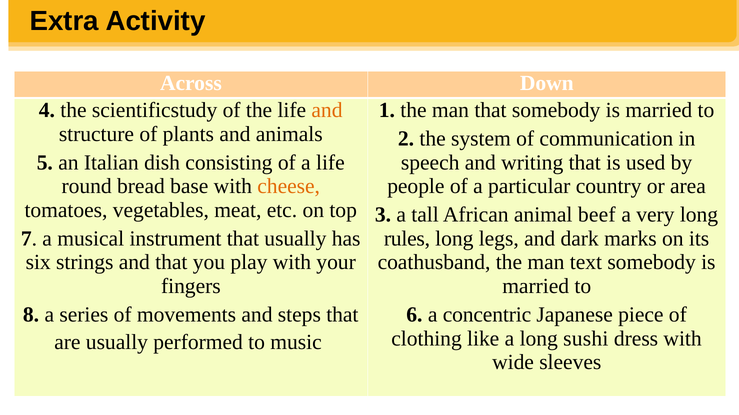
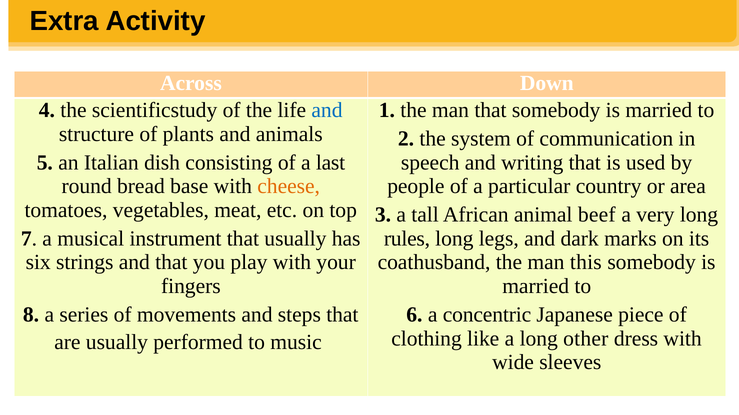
and at (327, 110) colour: orange -> blue
a life: life -> last
text: text -> this
sushi: sushi -> other
